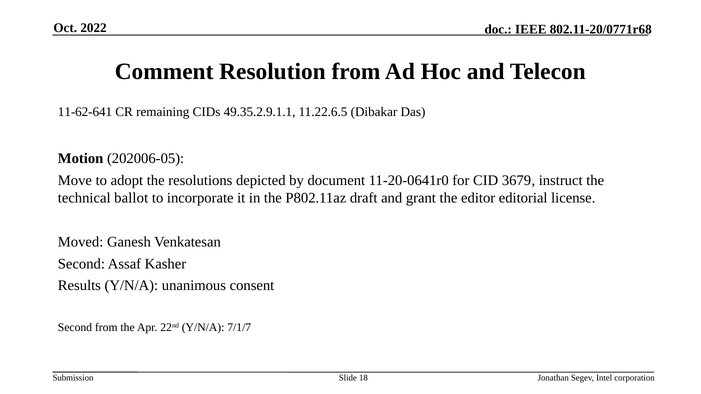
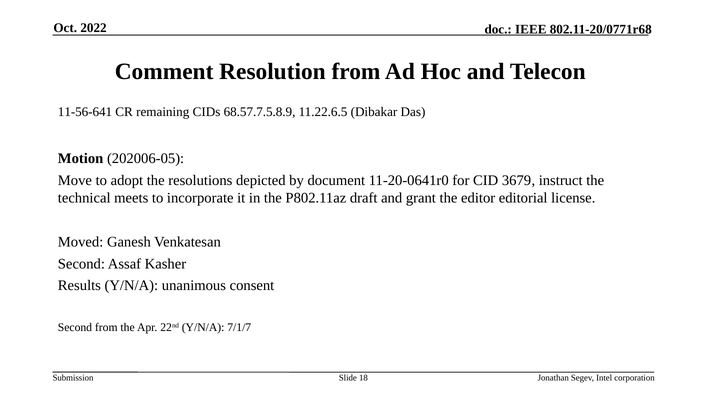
11-62-641: 11-62-641 -> 11-56-641
49.35.2.9.1.1: 49.35.2.9.1.1 -> 68.57.7.5.8.9
ballot: ballot -> meets
